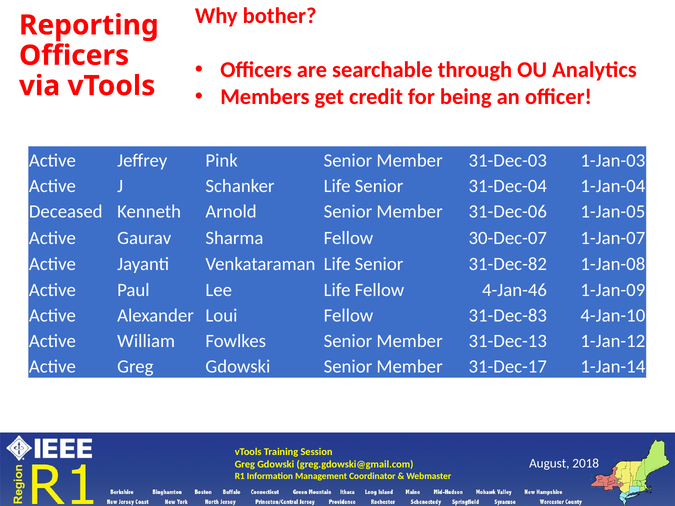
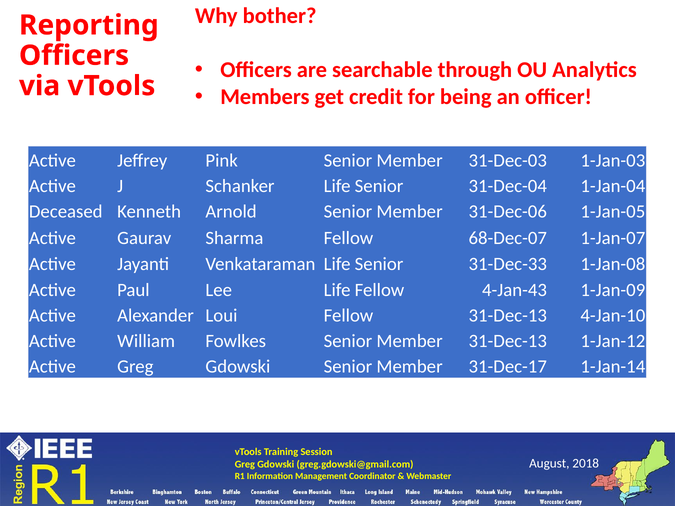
30-Dec-07: 30-Dec-07 -> 68-Dec-07
31-Dec-82: 31-Dec-82 -> 31-Dec-33
4-Jan-46: 4-Jan-46 -> 4-Jan-43
Fellow 31-Dec-83: 31-Dec-83 -> 31-Dec-13
